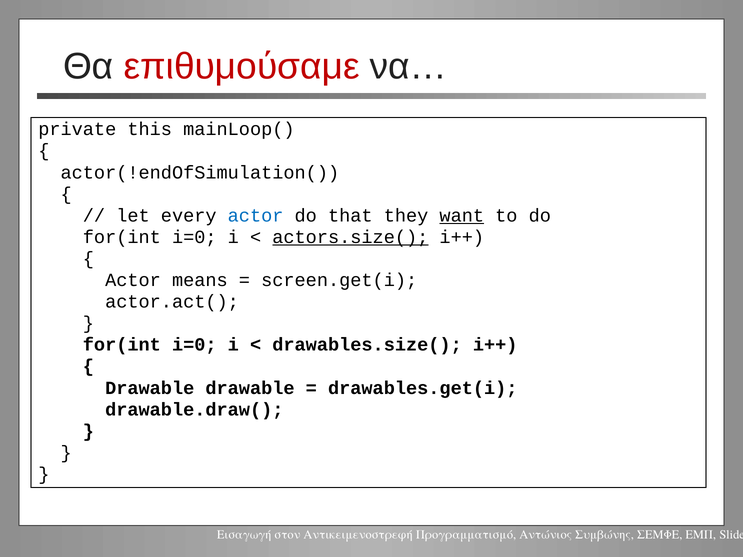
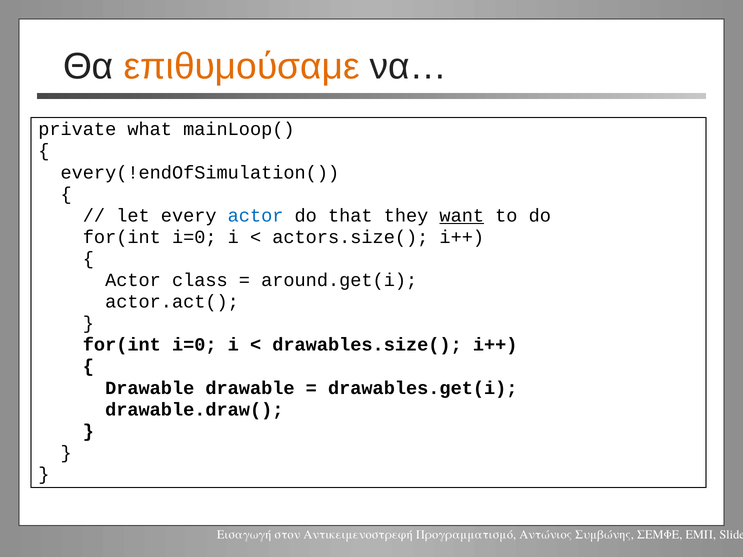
επιθυμούσαμε colour: red -> orange
this: this -> what
actor(!endOfSimulation(: actor(!endOfSimulation( -> every(!endOfSimulation(
actors.size( underline: present -> none
means: means -> class
screen.get(i: screen.get(i -> around.get(i
